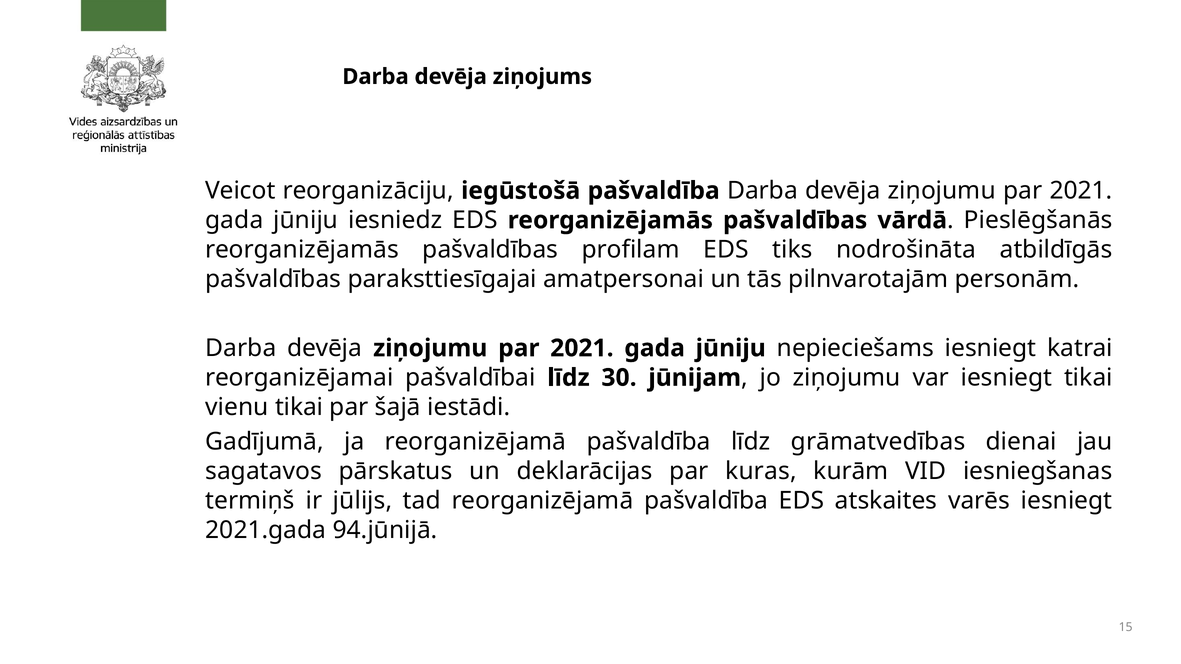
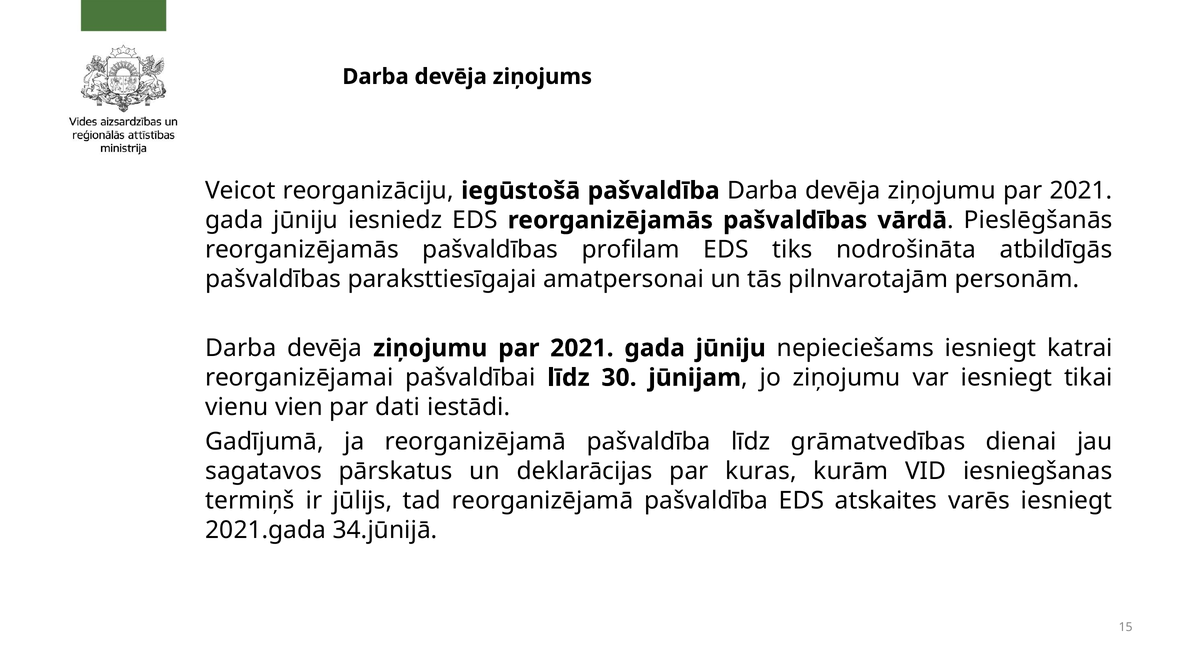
vienu tikai: tikai -> vien
šajā: šajā -> dati
94.jūnijā: 94.jūnijā -> 34.jūnijā
